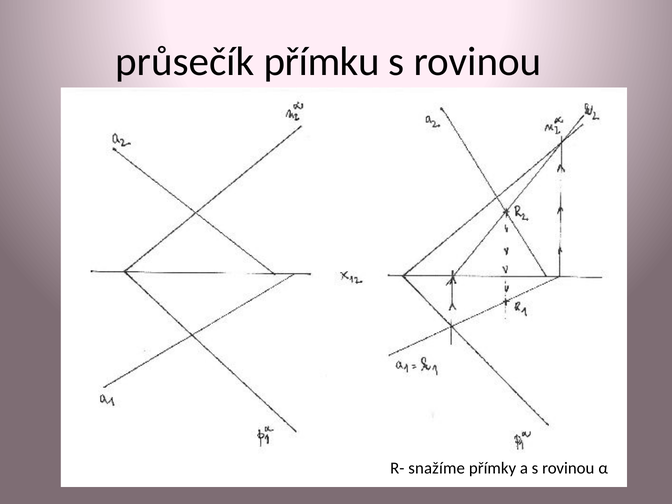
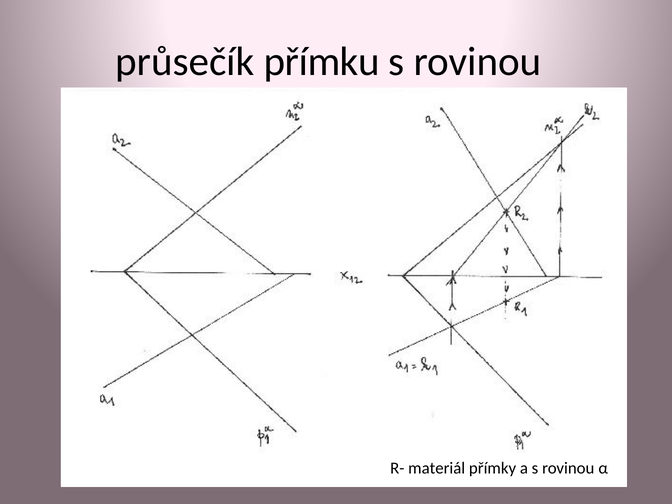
snažíme: snažíme -> materiál
